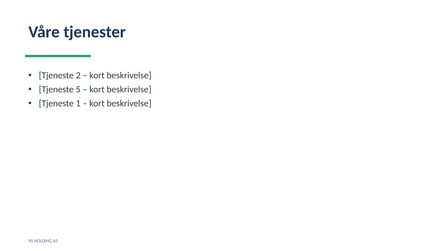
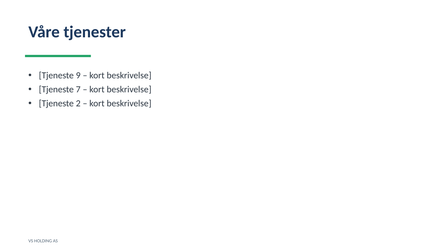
2: 2 -> 9
5: 5 -> 7
1: 1 -> 2
